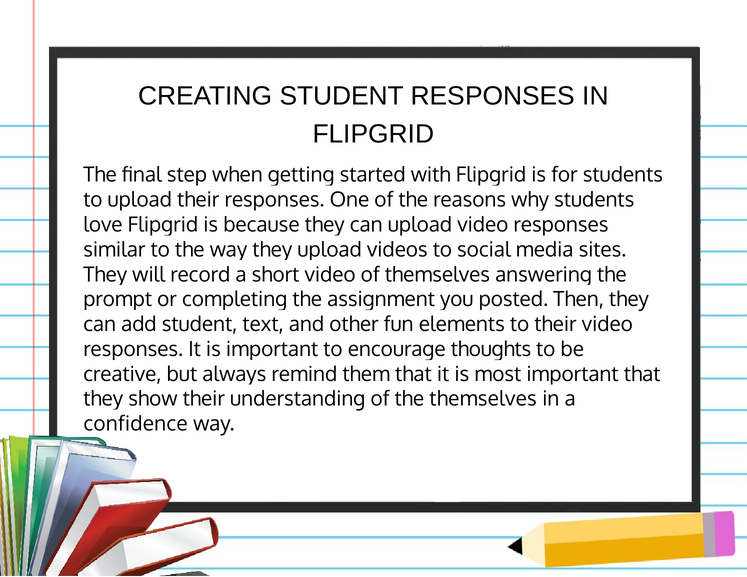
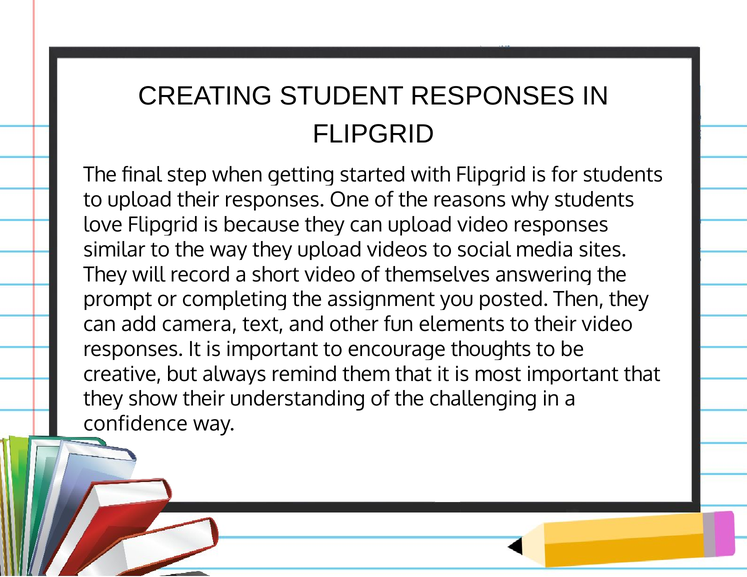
add student: student -> camera
the themselves: themselves -> challenging
